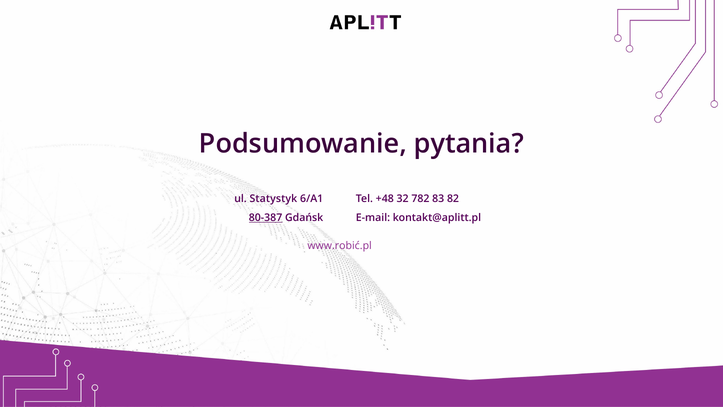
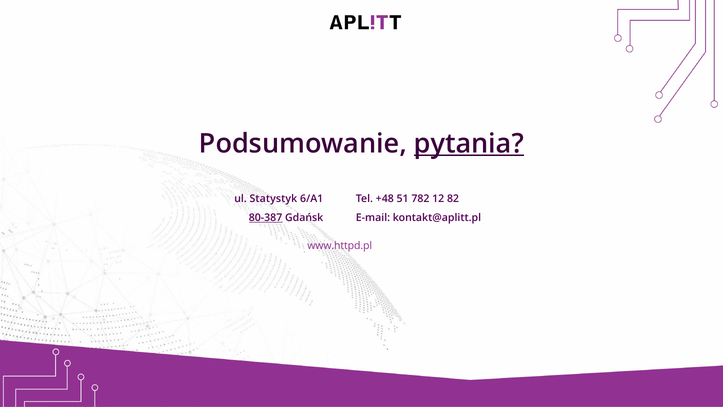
pytania underline: none -> present
32: 32 -> 51
83: 83 -> 12
www.robić.pl: www.robić.pl -> www.httpd.pl
